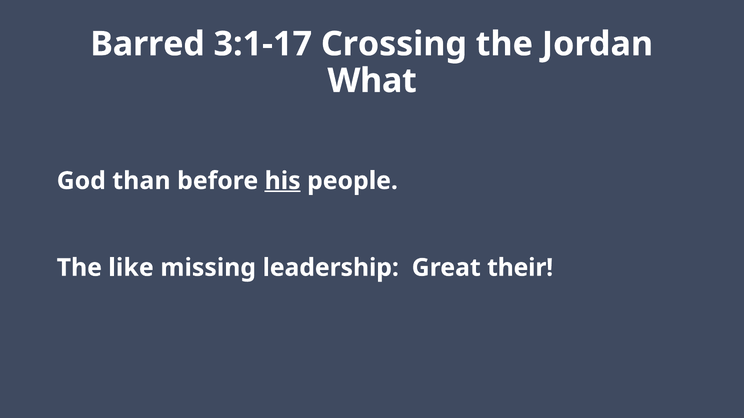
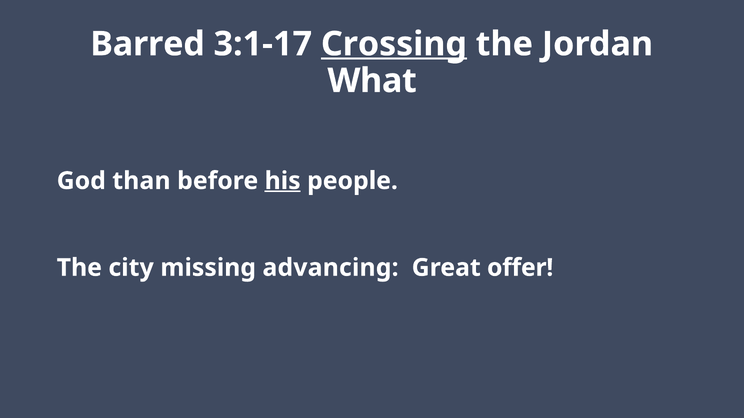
Crossing underline: none -> present
like: like -> city
leadership: leadership -> advancing
their: their -> offer
